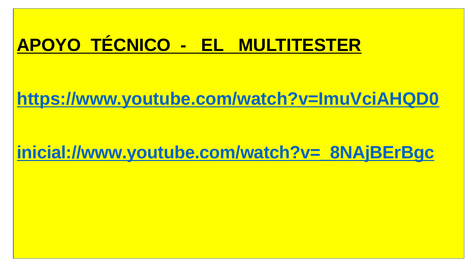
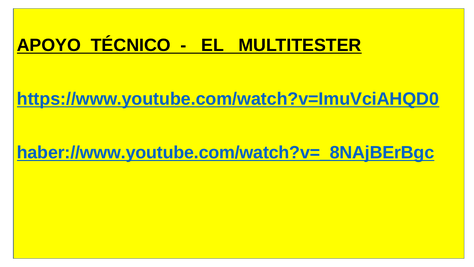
inicial://www.youtube.com/watch?v=_8NAjBErBgc: inicial://www.youtube.com/watch?v=_8NAjBErBgc -> haber://www.youtube.com/watch?v=_8NAjBErBgc
